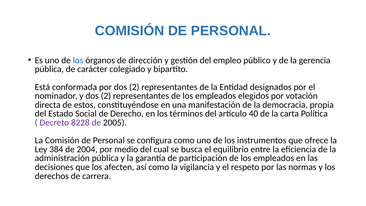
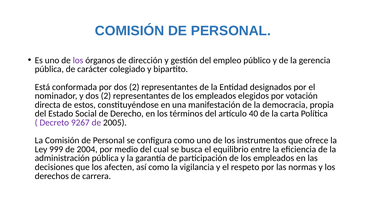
los at (78, 60) colour: blue -> purple
8228: 8228 -> 9267
384: 384 -> 999
